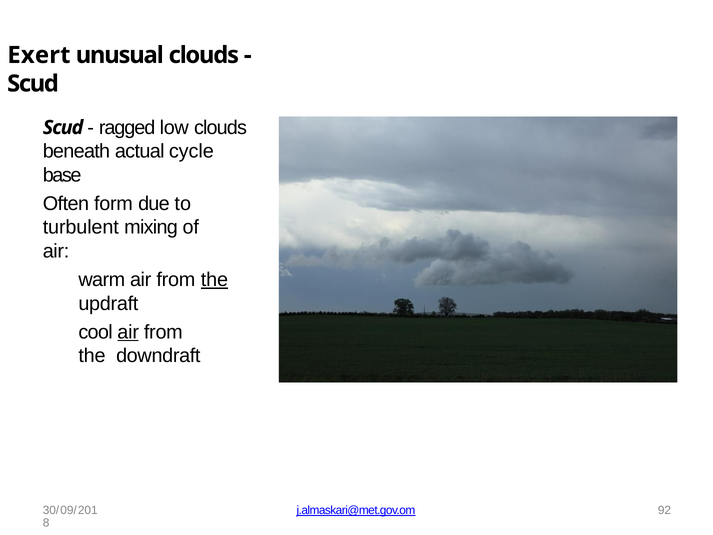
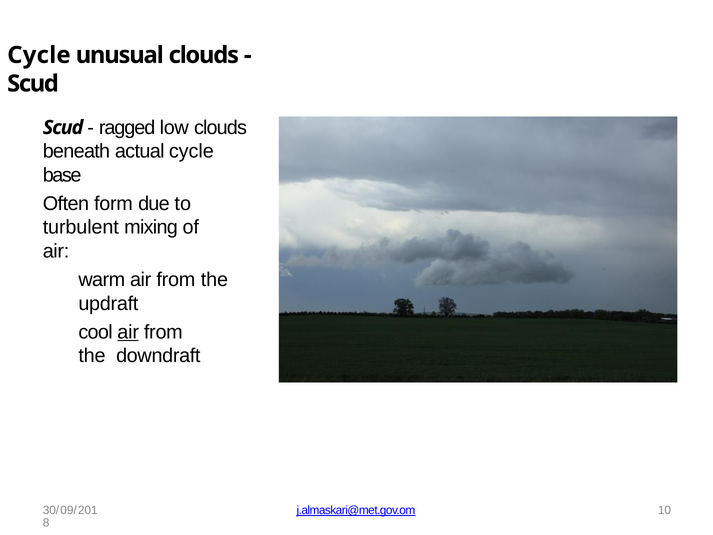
Exert at (39, 55): Exert -> Cycle
the at (215, 280) underline: present -> none
92: 92 -> 10
